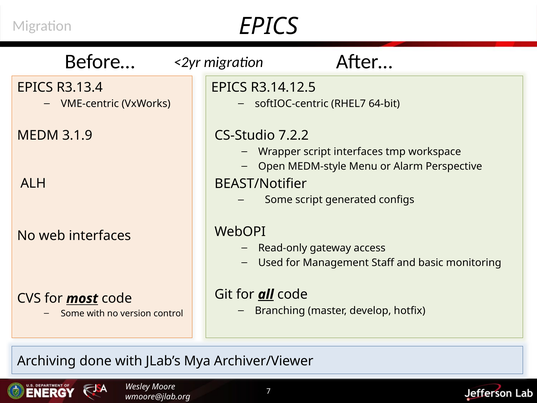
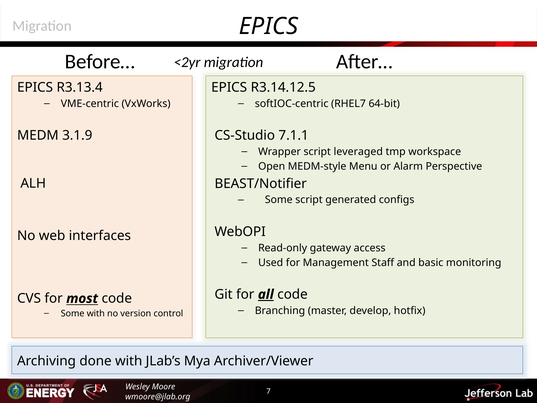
7.2.2: 7.2.2 -> 7.1.1
script interfaces: interfaces -> leveraged
